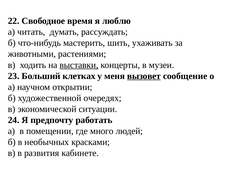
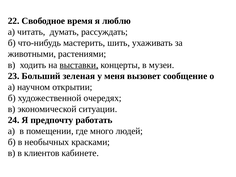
клетках: клетках -> зеленая
вызовет underline: present -> none
развития: развития -> клиентов
